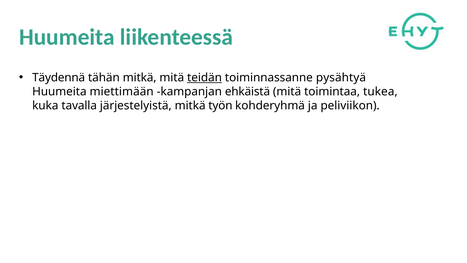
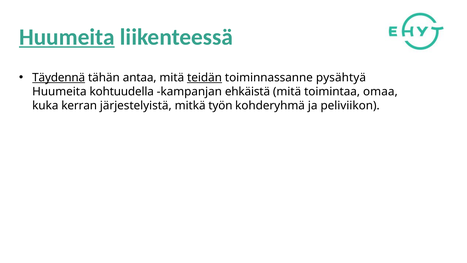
Huumeita at (67, 37) underline: none -> present
Täydennä underline: none -> present
tähän mitkä: mitkä -> antaa
miettimään: miettimään -> kohtuudella
tukea: tukea -> omaa
tavalla: tavalla -> kerran
